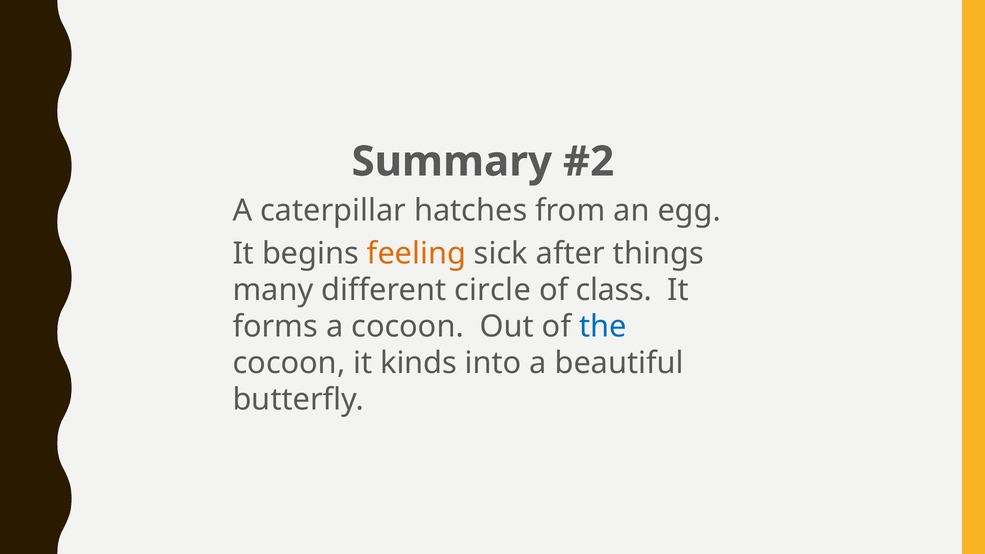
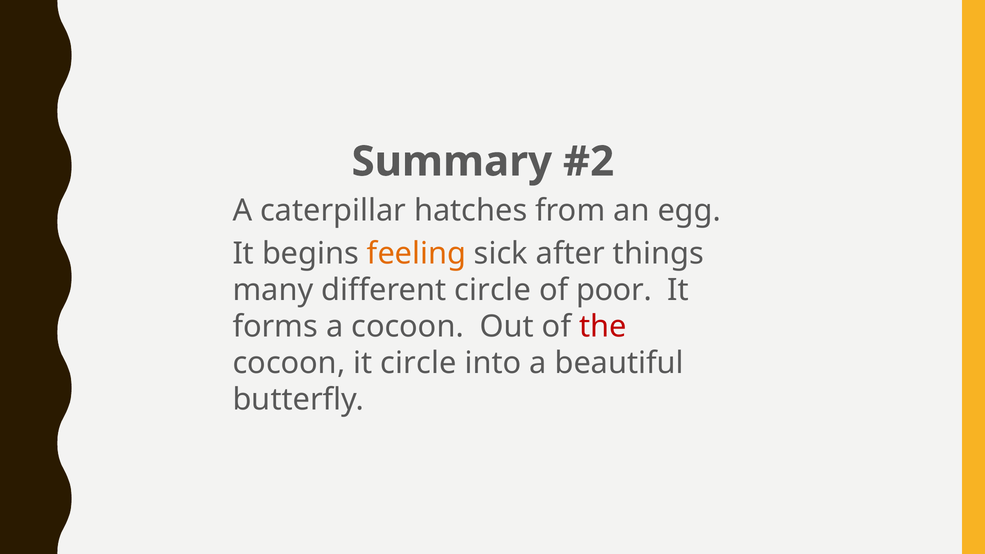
class: class -> poor
the colour: blue -> red
it kinds: kinds -> circle
